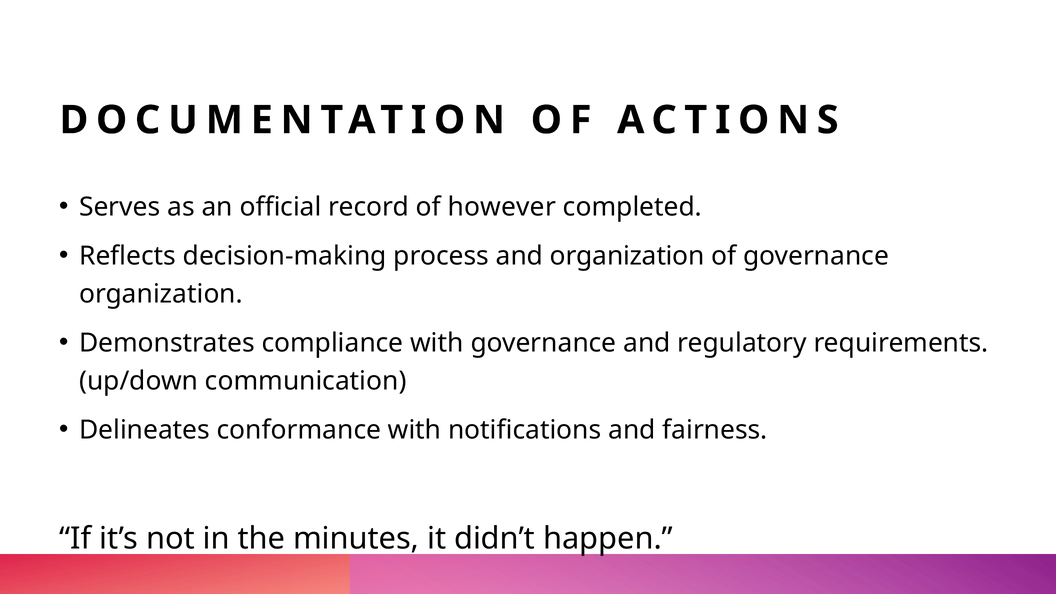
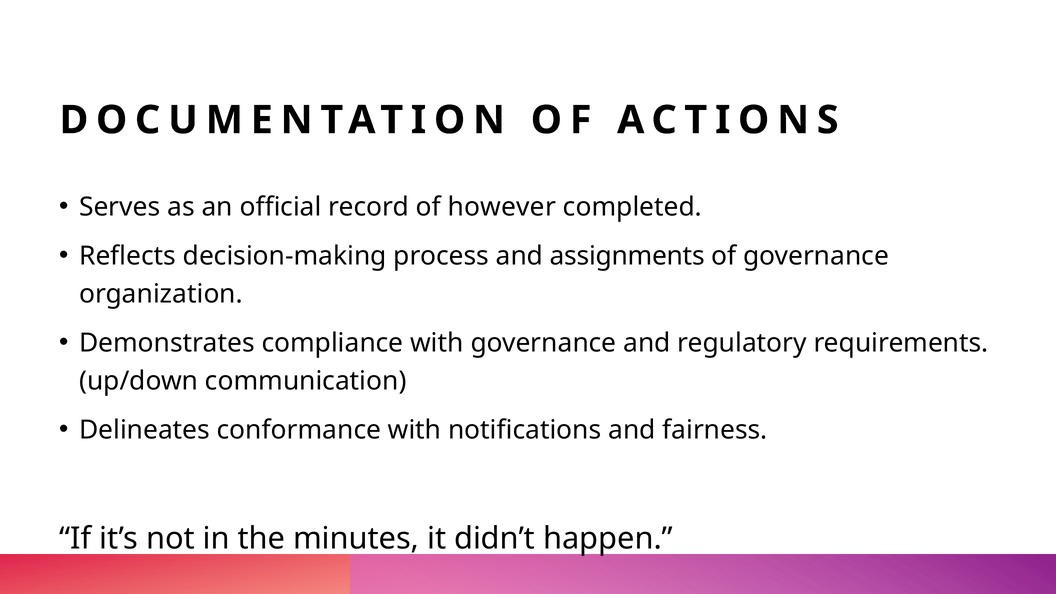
and organization: organization -> assignments
